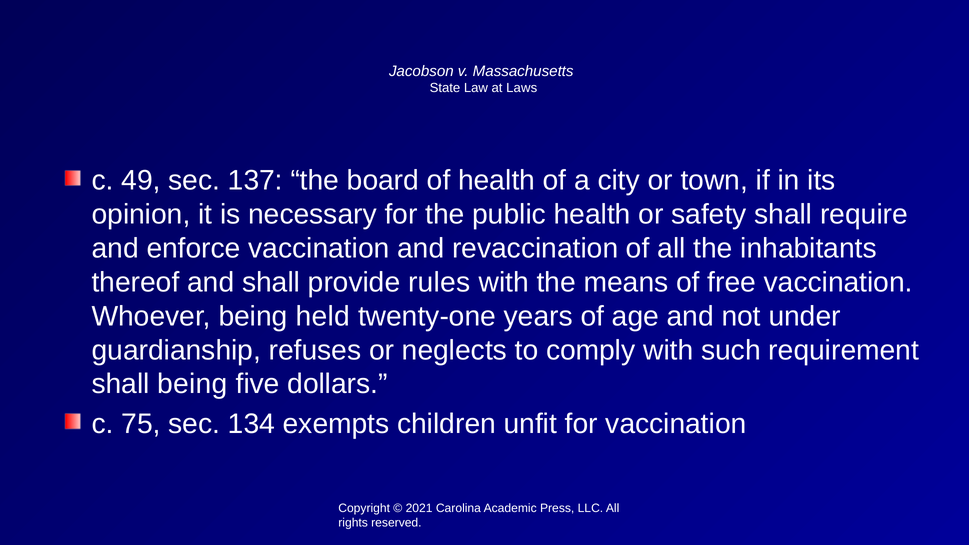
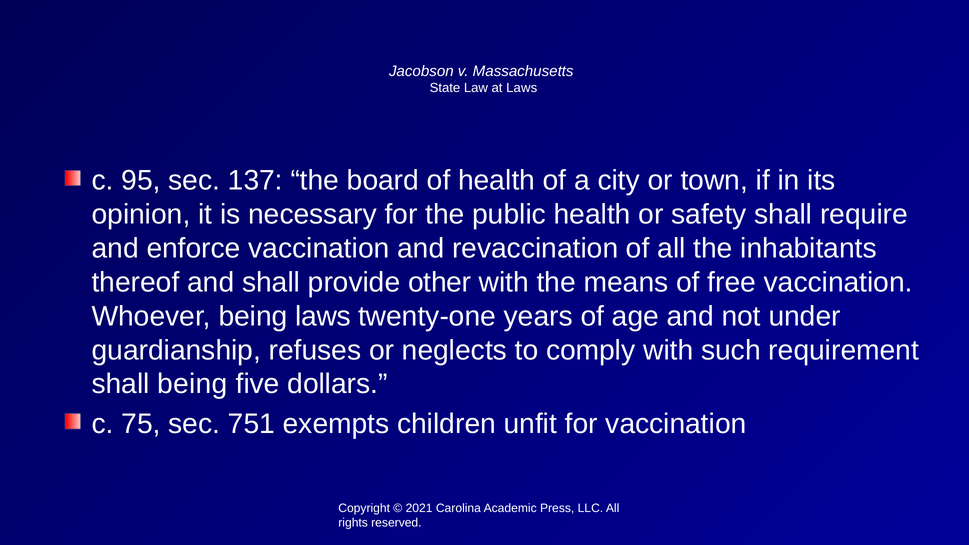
49: 49 -> 95
rules: rules -> other
being held: held -> laws
134: 134 -> 751
